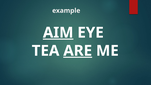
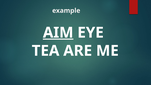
ARE underline: present -> none
